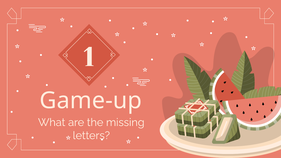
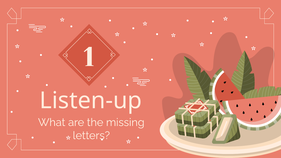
Game-up: Game-up -> Listen-up
